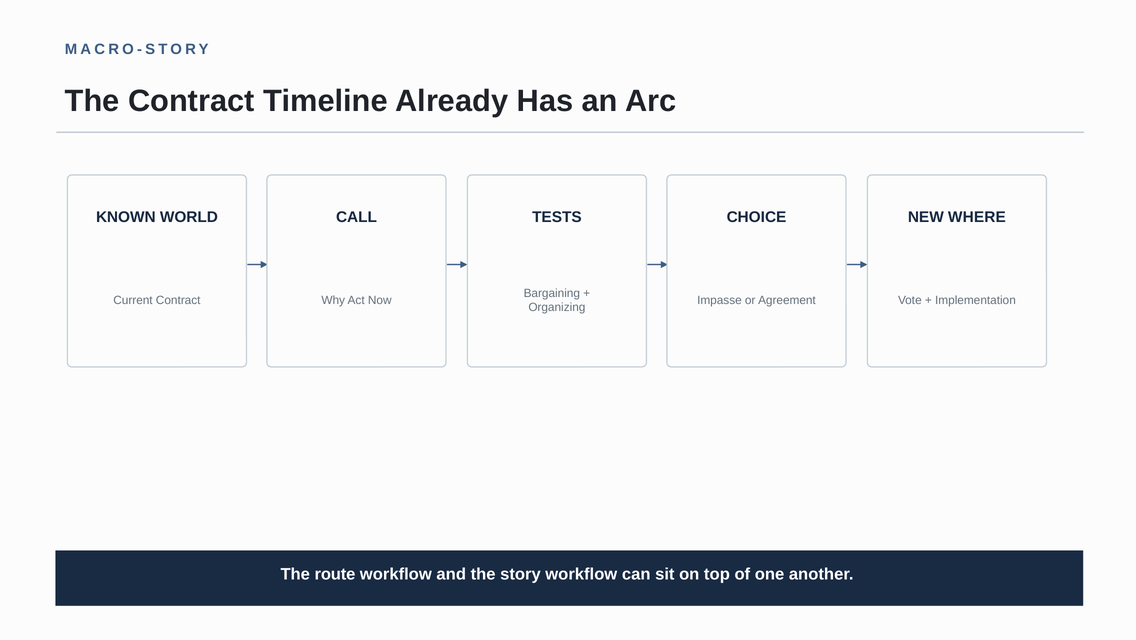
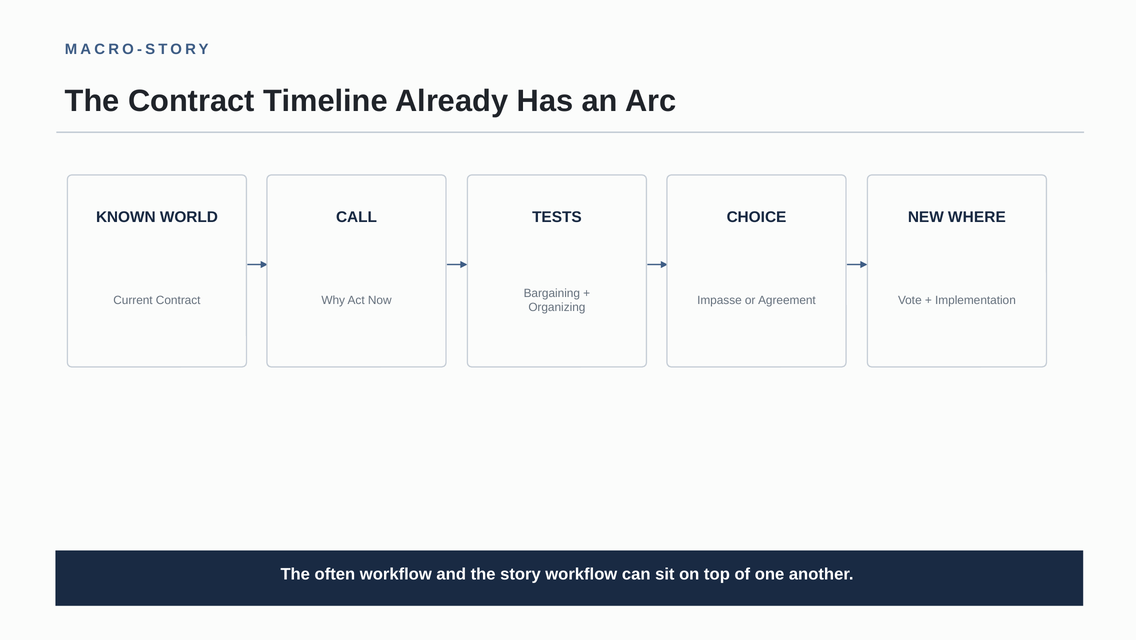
route: route -> often
